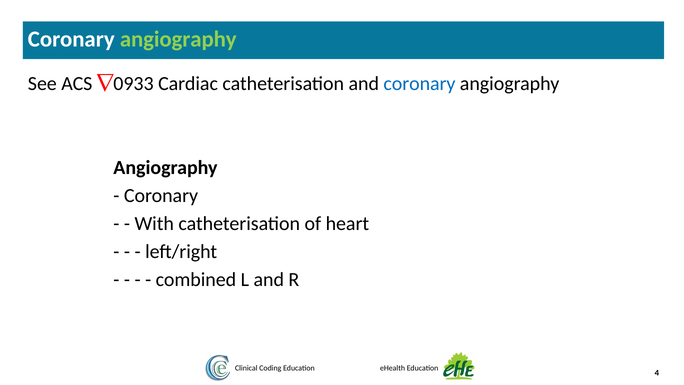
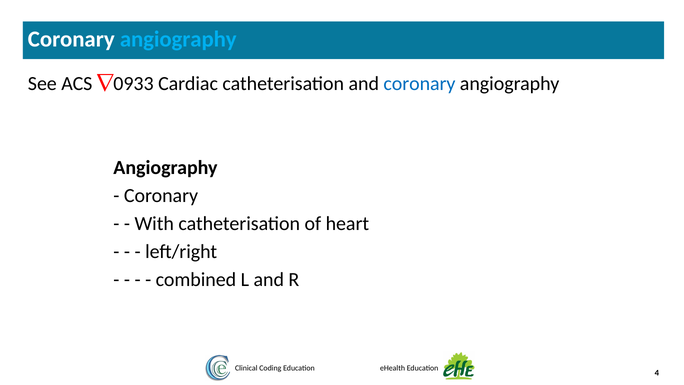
angiography at (178, 39) colour: light green -> light blue
